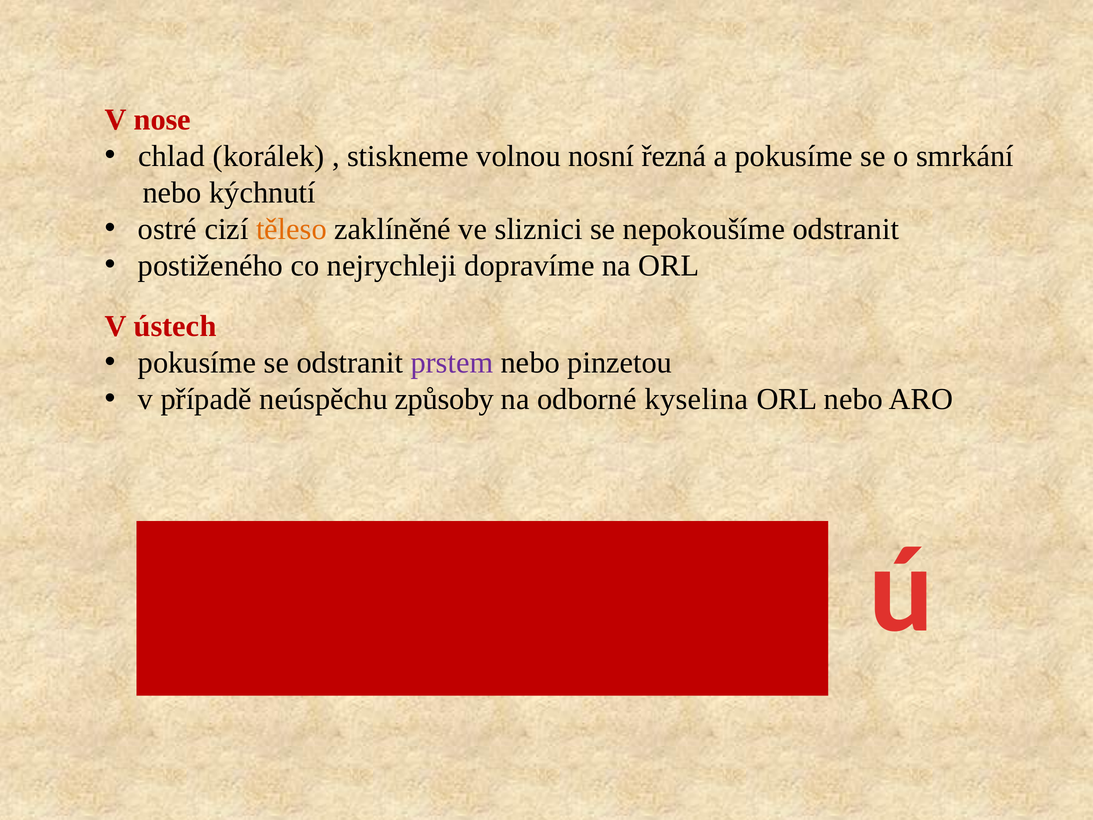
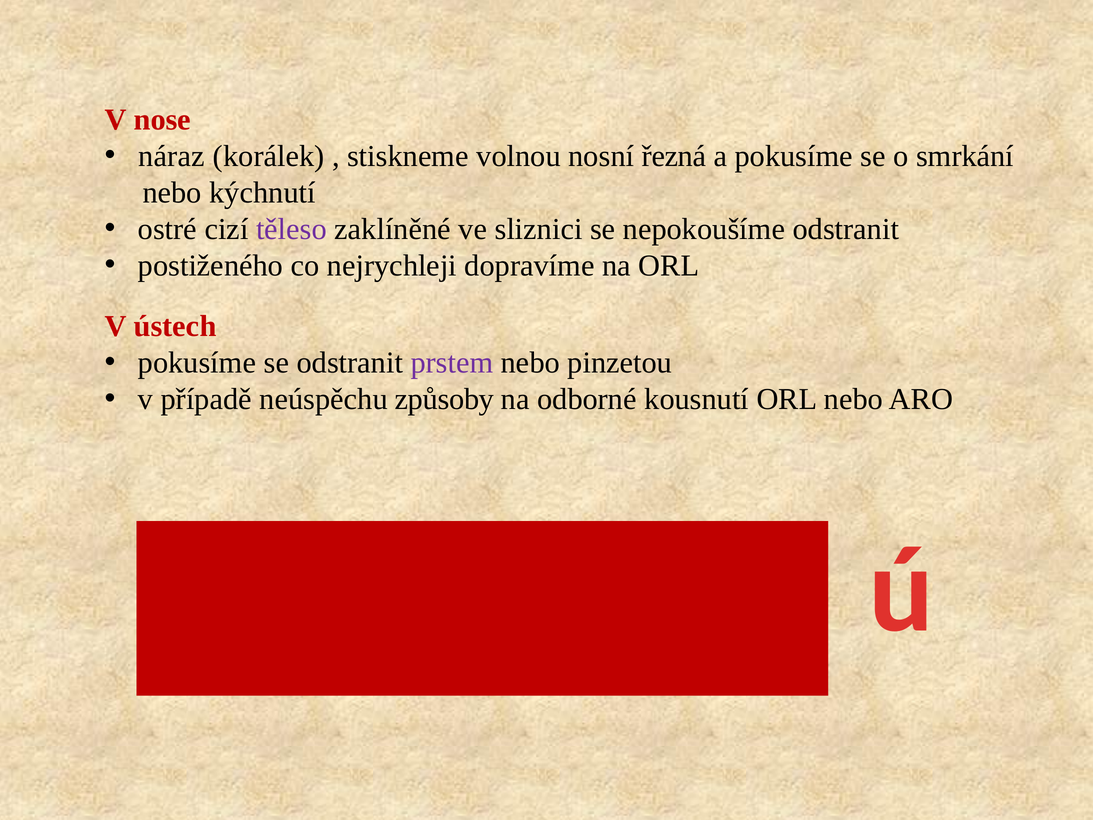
chlad: chlad -> náraz
těleso colour: orange -> purple
kyselina: kyselina -> kousnutí
